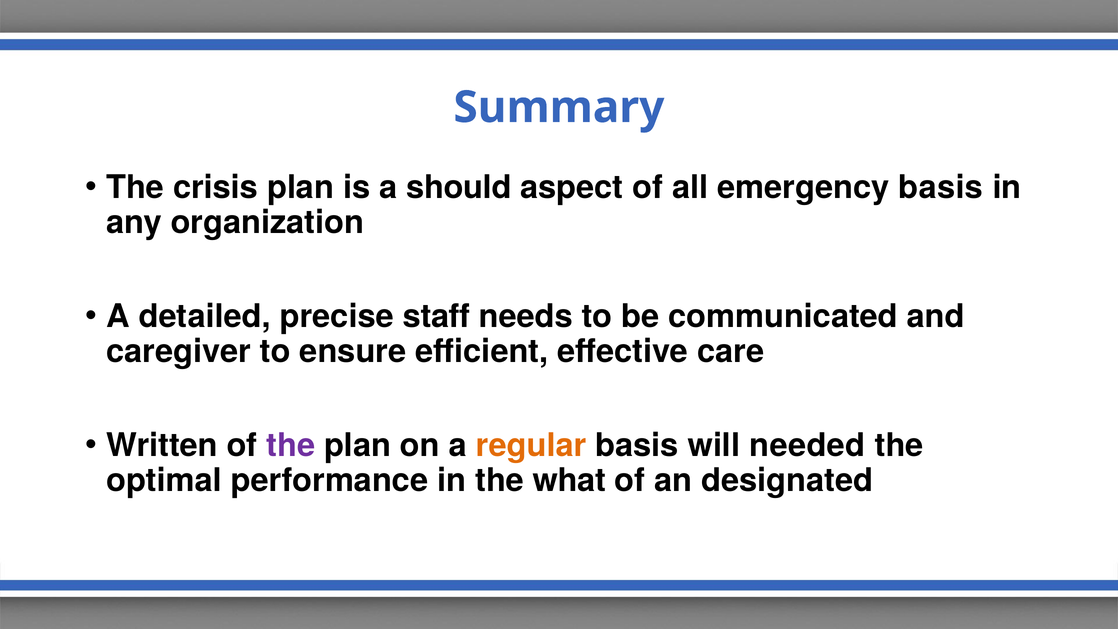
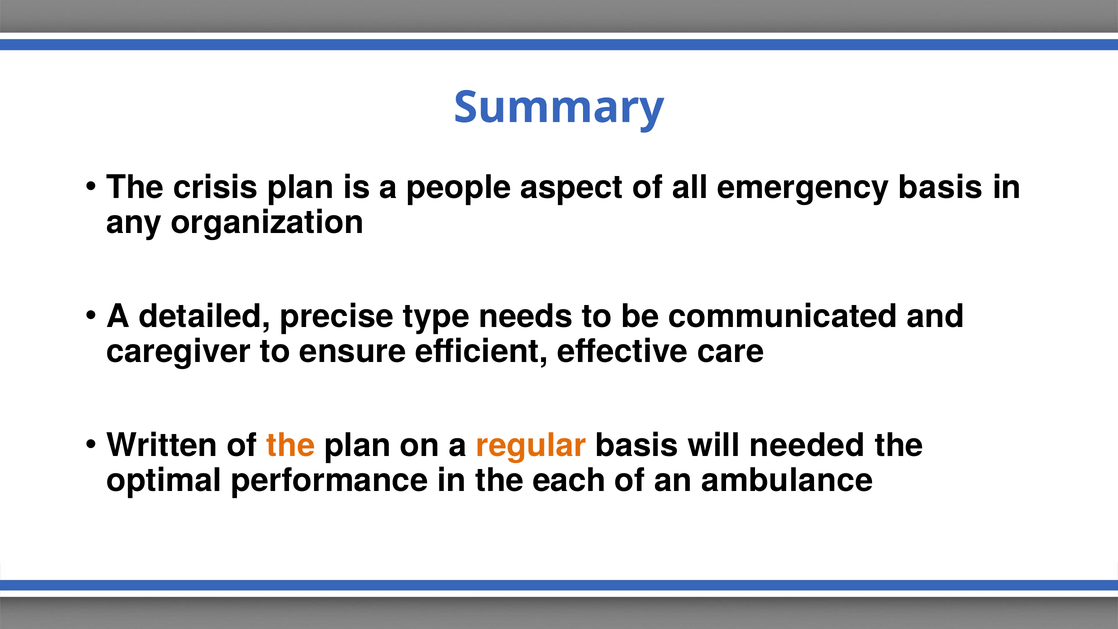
should: should -> people
staff: staff -> type
the at (291, 445) colour: purple -> orange
what: what -> each
designated: designated -> ambulance
